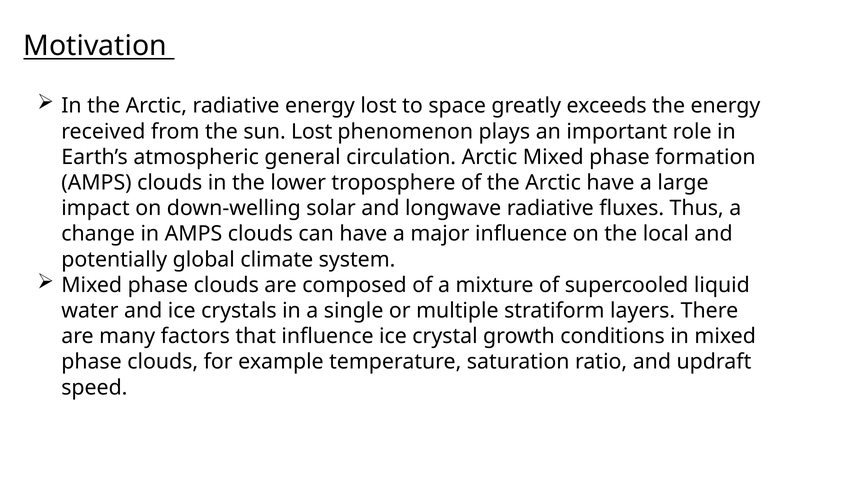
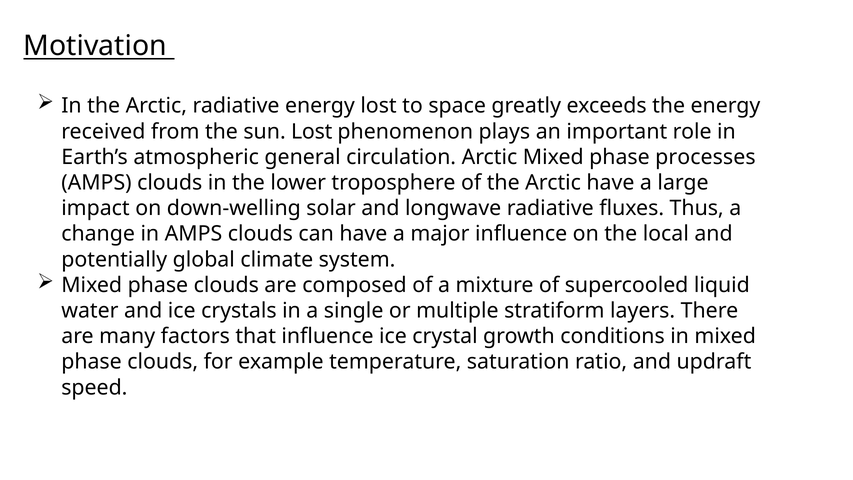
formation: formation -> processes
